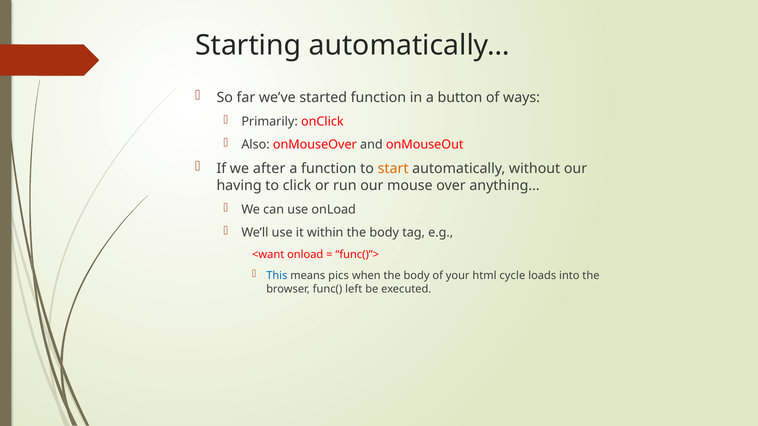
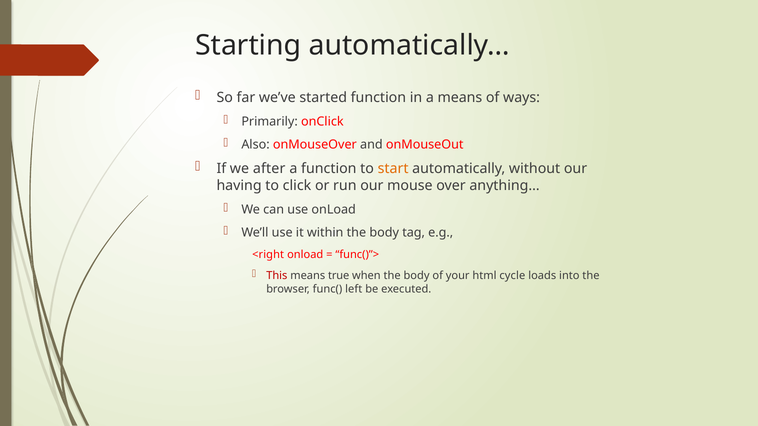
a button: button -> means
<want: <want -> <right
This colour: blue -> red
pics: pics -> true
